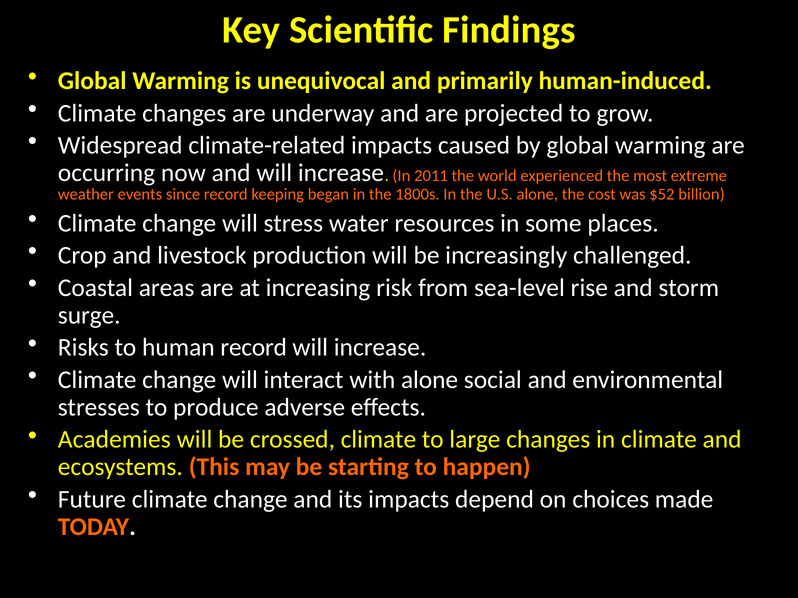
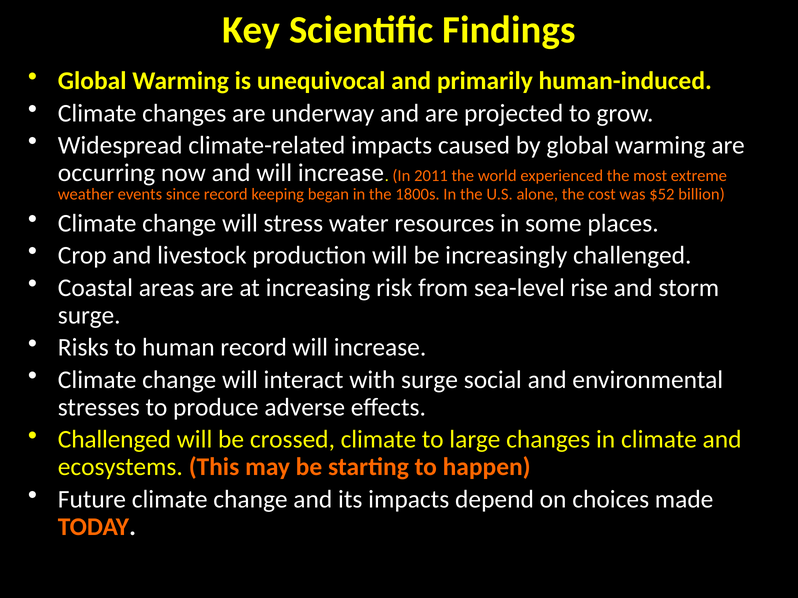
with alone: alone -> surge
Academies at (114, 440): Academies -> Challenged
